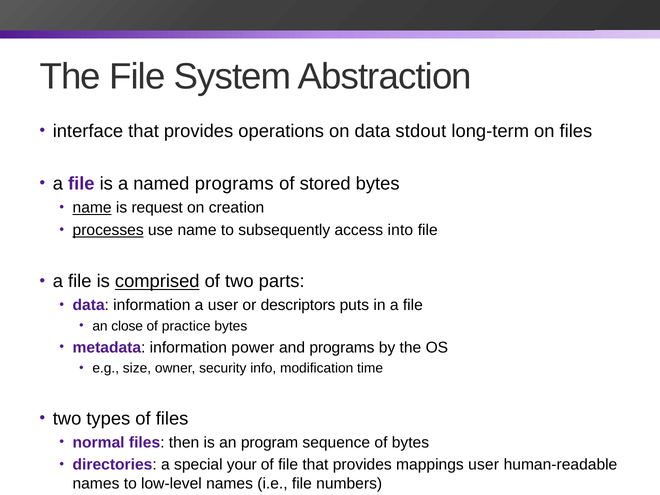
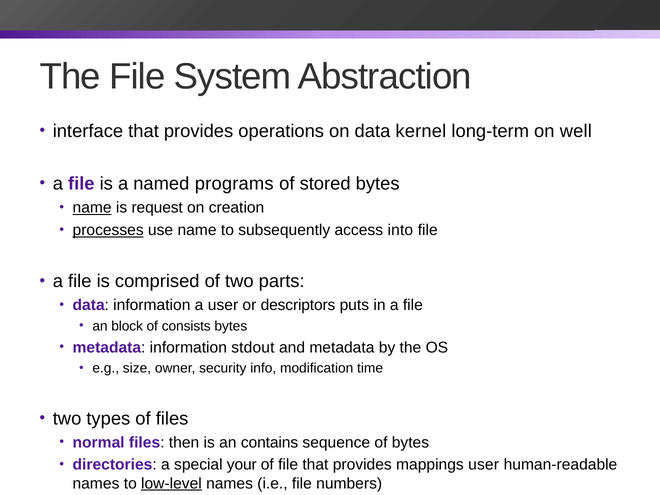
stdout: stdout -> kernel
on files: files -> well
comprised underline: present -> none
close: close -> block
practice: practice -> consists
power: power -> stdout
and programs: programs -> metadata
program: program -> contains
low-level underline: none -> present
